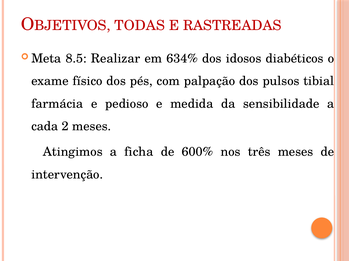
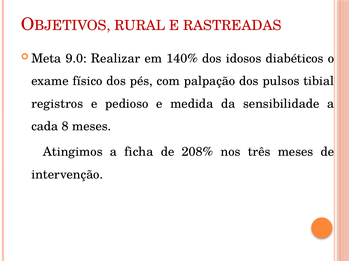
TODAS: TODAS -> RURAL
8.5: 8.5 -> 9.0
634%: 634% -> 140%
farmácia: farmácia -> registros
2: 2 -> 8
600%: 600% -> 208%
